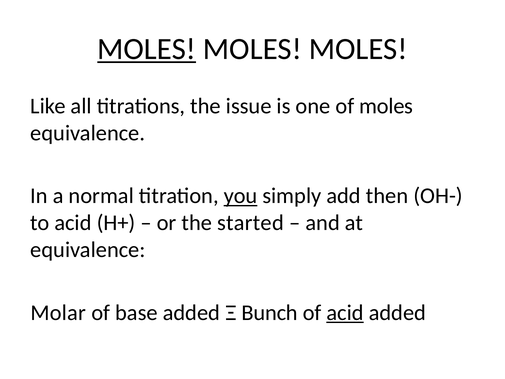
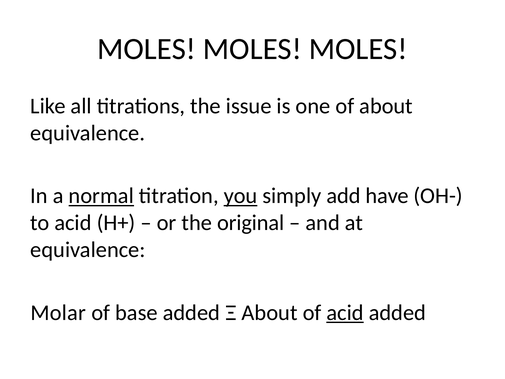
MOLES at (147, 49) underline: present -> none
of moles: moles -> about
normal underline: none -> present
then: then -> have
started: started -> original
Ξ Bunch: Bunch -> About
